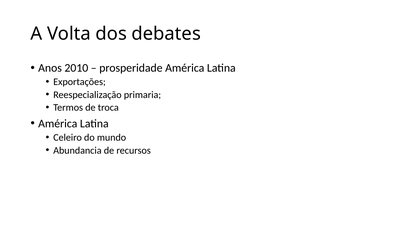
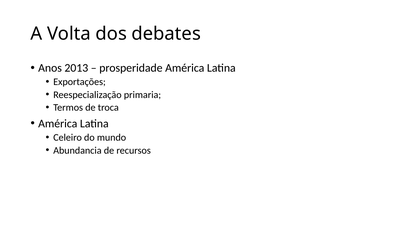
2010: 2010 -> 2013
